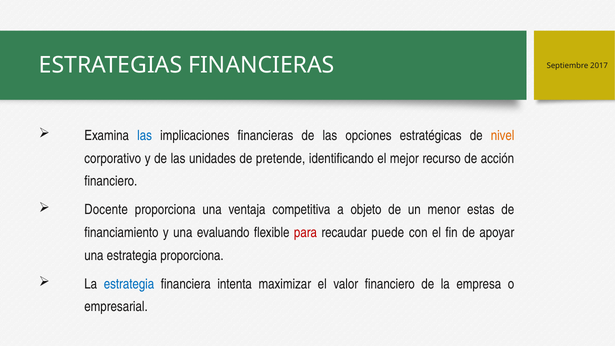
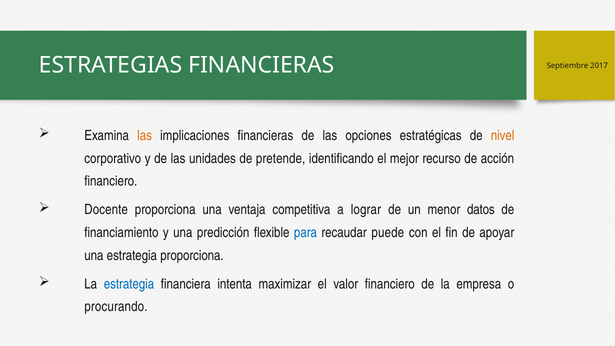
las at (145, 136) colour: blue -> orange
objeto: objeto -> lograr
estas: estas -> datos
evaluando: evaluando -> predicción
para colour: red -> blue
empresarial: empresarial -> procurando
